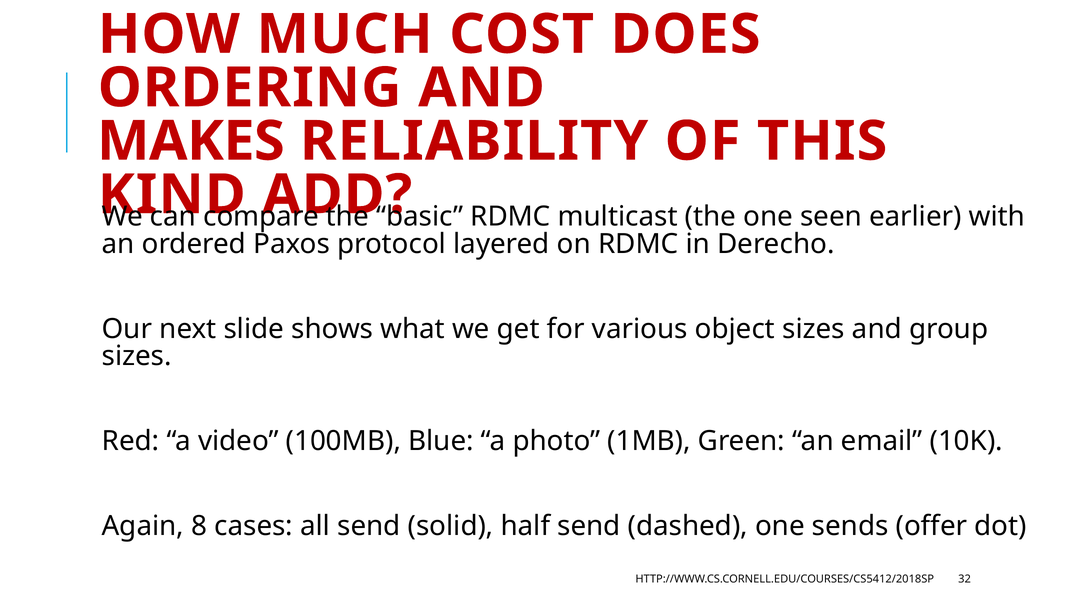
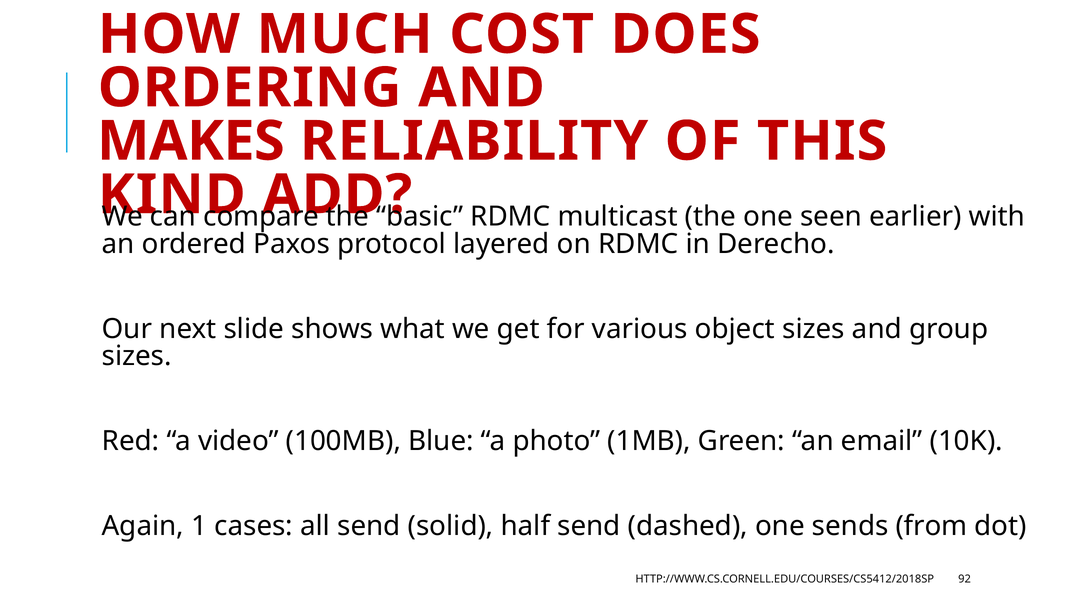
8: 8 -> 1
offer: offer -> from
32: 32 -> 92
